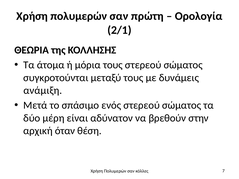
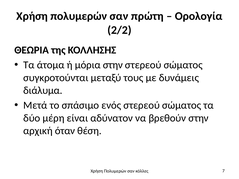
2/1: 2/1 -> 2/2
μόρια τους: τους -> στην
ανάμιξη: ανάμιξη -> διάλυμα
